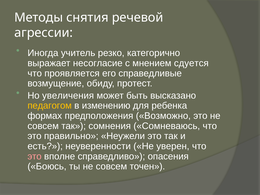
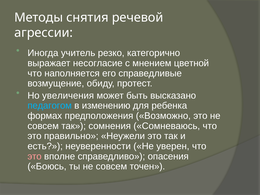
сдуется: сдуется -> цветной
проявляется: проявляется -> наполняется
педагогом colour: yellow -> light blue
